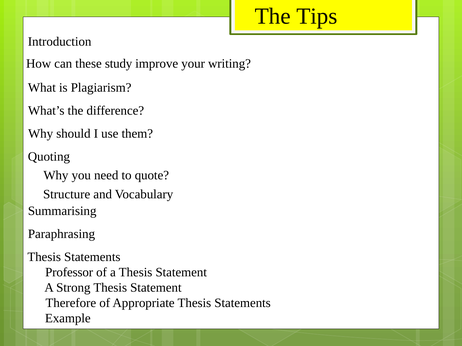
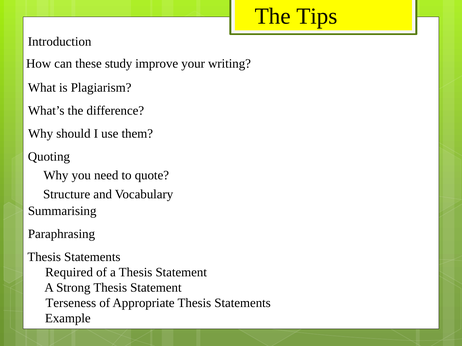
Professor: Professor -> Required
Therefore: Therefore -> Terseness
